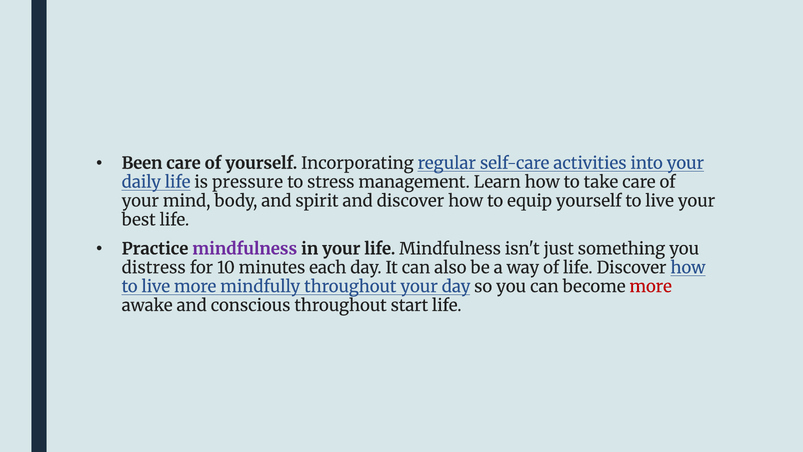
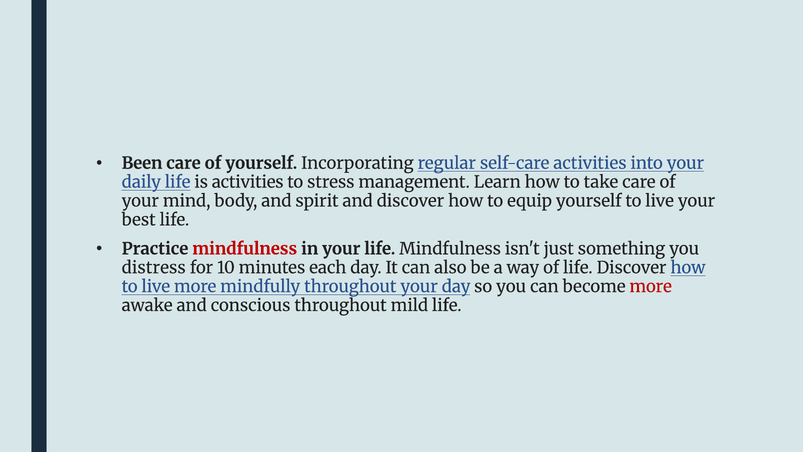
is pressure: pressure -> activities
mindfulness at (245, 249) colour: purple -> red
start: start -> mild
